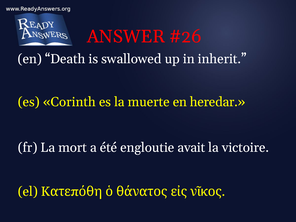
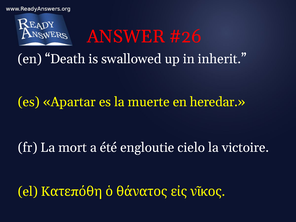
Corinth: Corinth -> Apartar
avait: avait -> cielo
